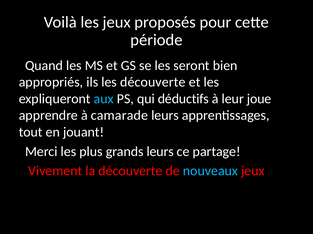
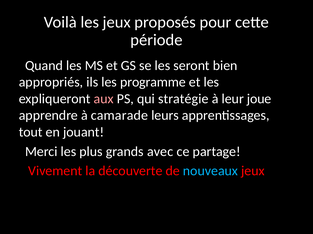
les découverte: découverte -> programme
aux colour: light blue -> pink
déductifs: déductifs -> stratégie
grands leurs: leurs -> avec
